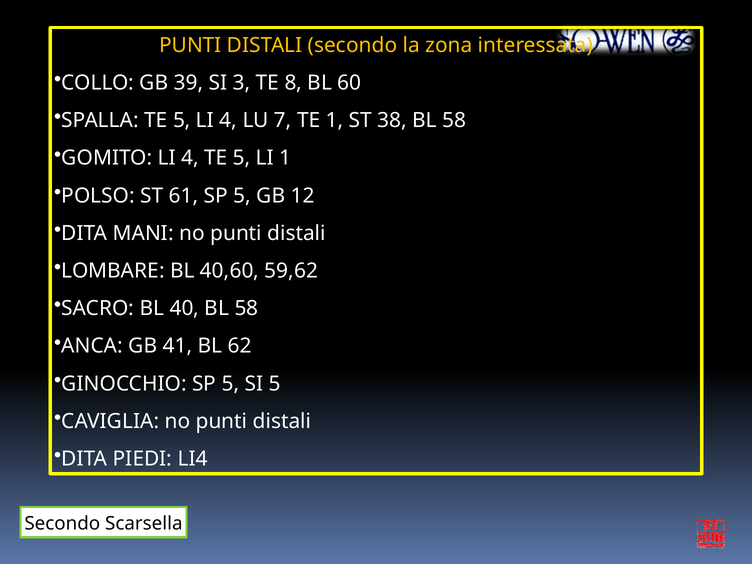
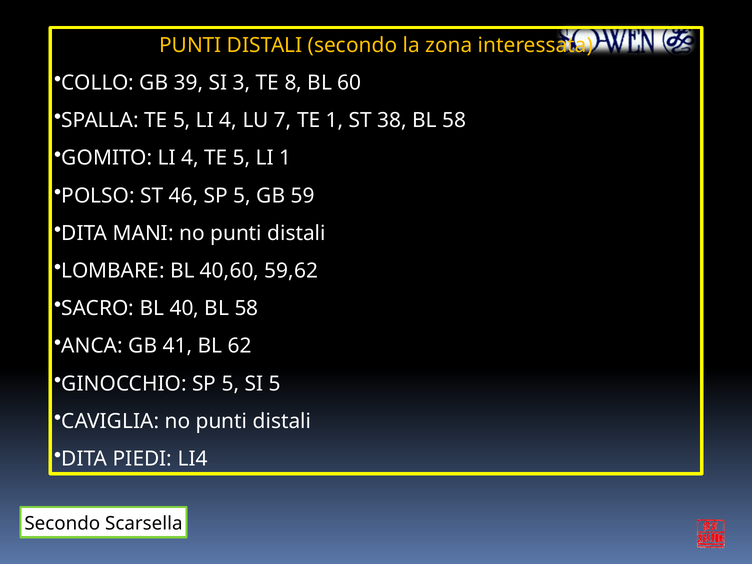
61: 61 -> 46
12: 12 -> 59
